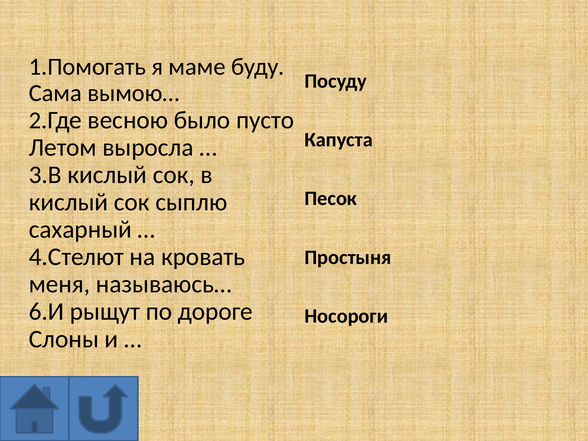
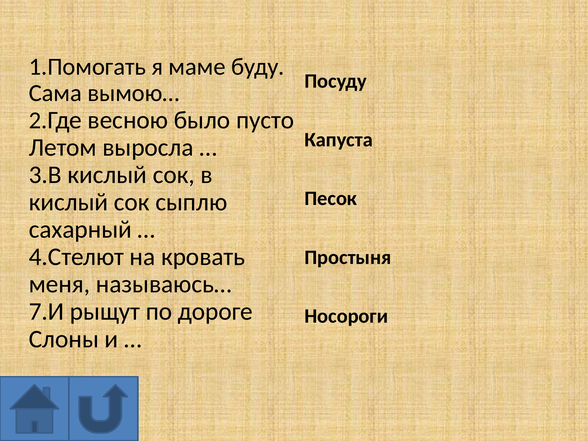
6.И: 6.И -> 7.И
